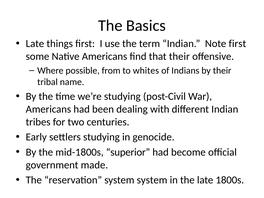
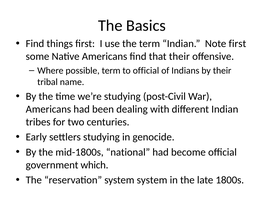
Late at (35, 44): Late -> Find
possible from: from -> term
to whites: whites -> official
superior: superior -> national
made: made -> which
